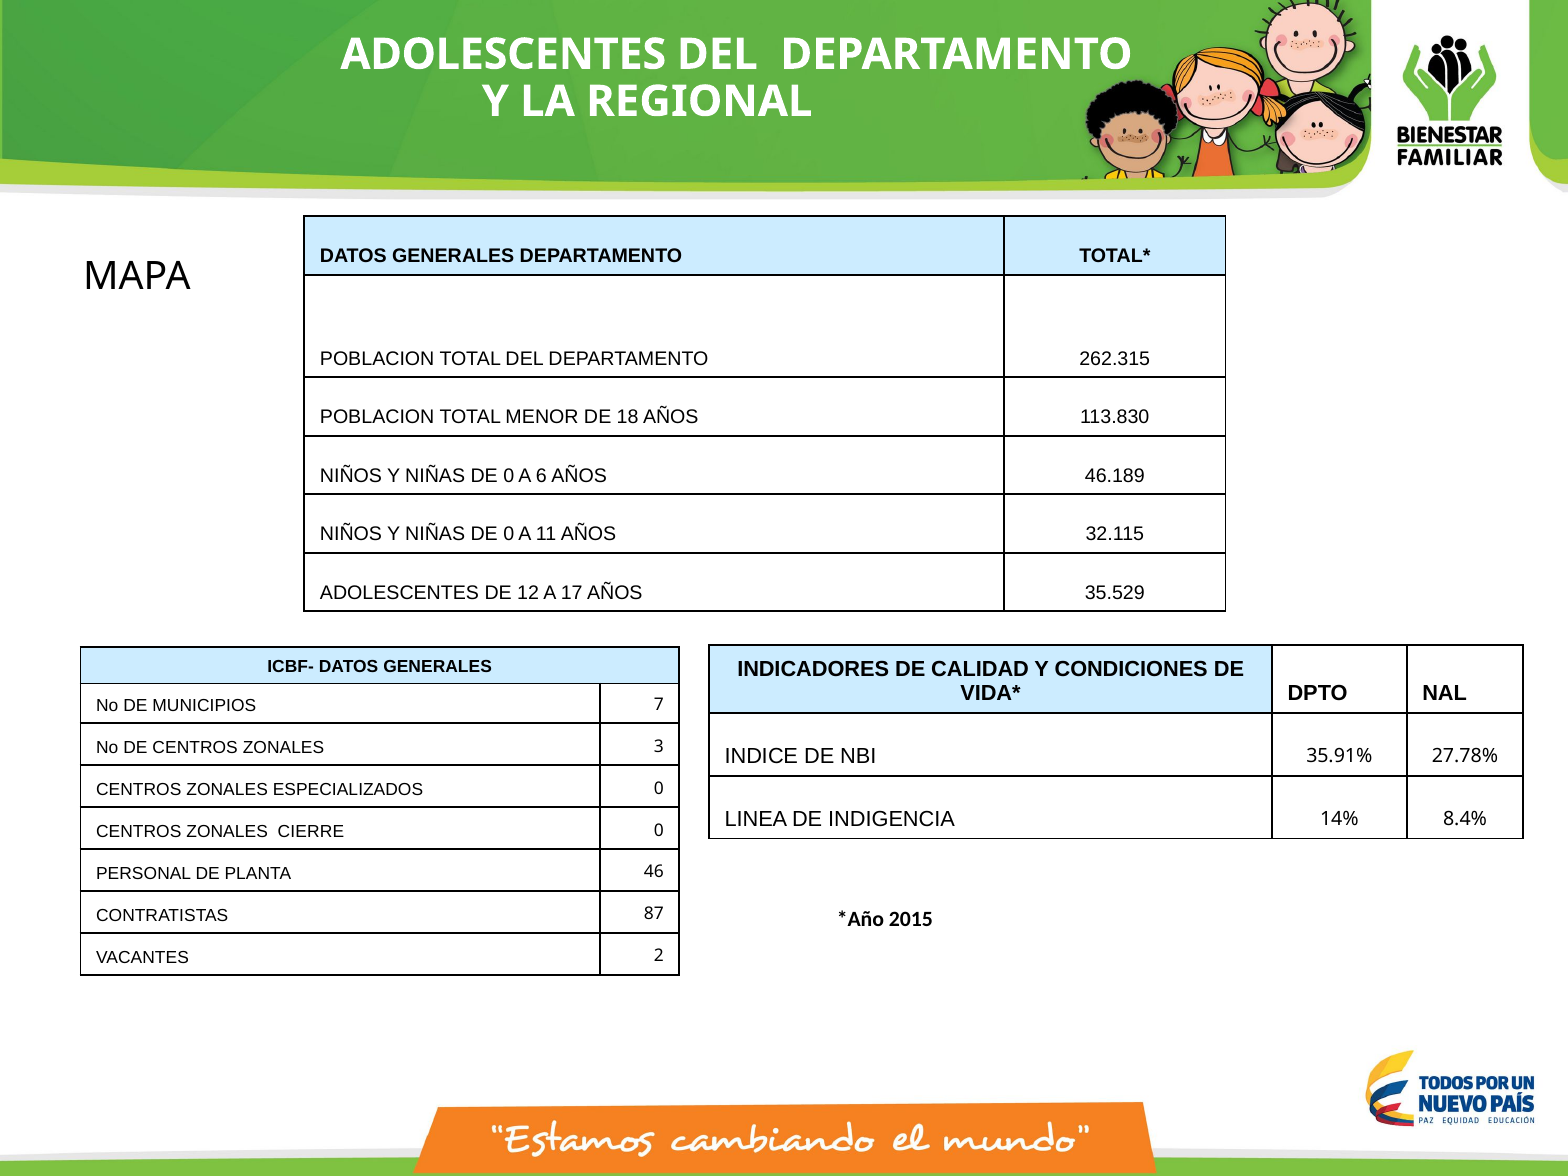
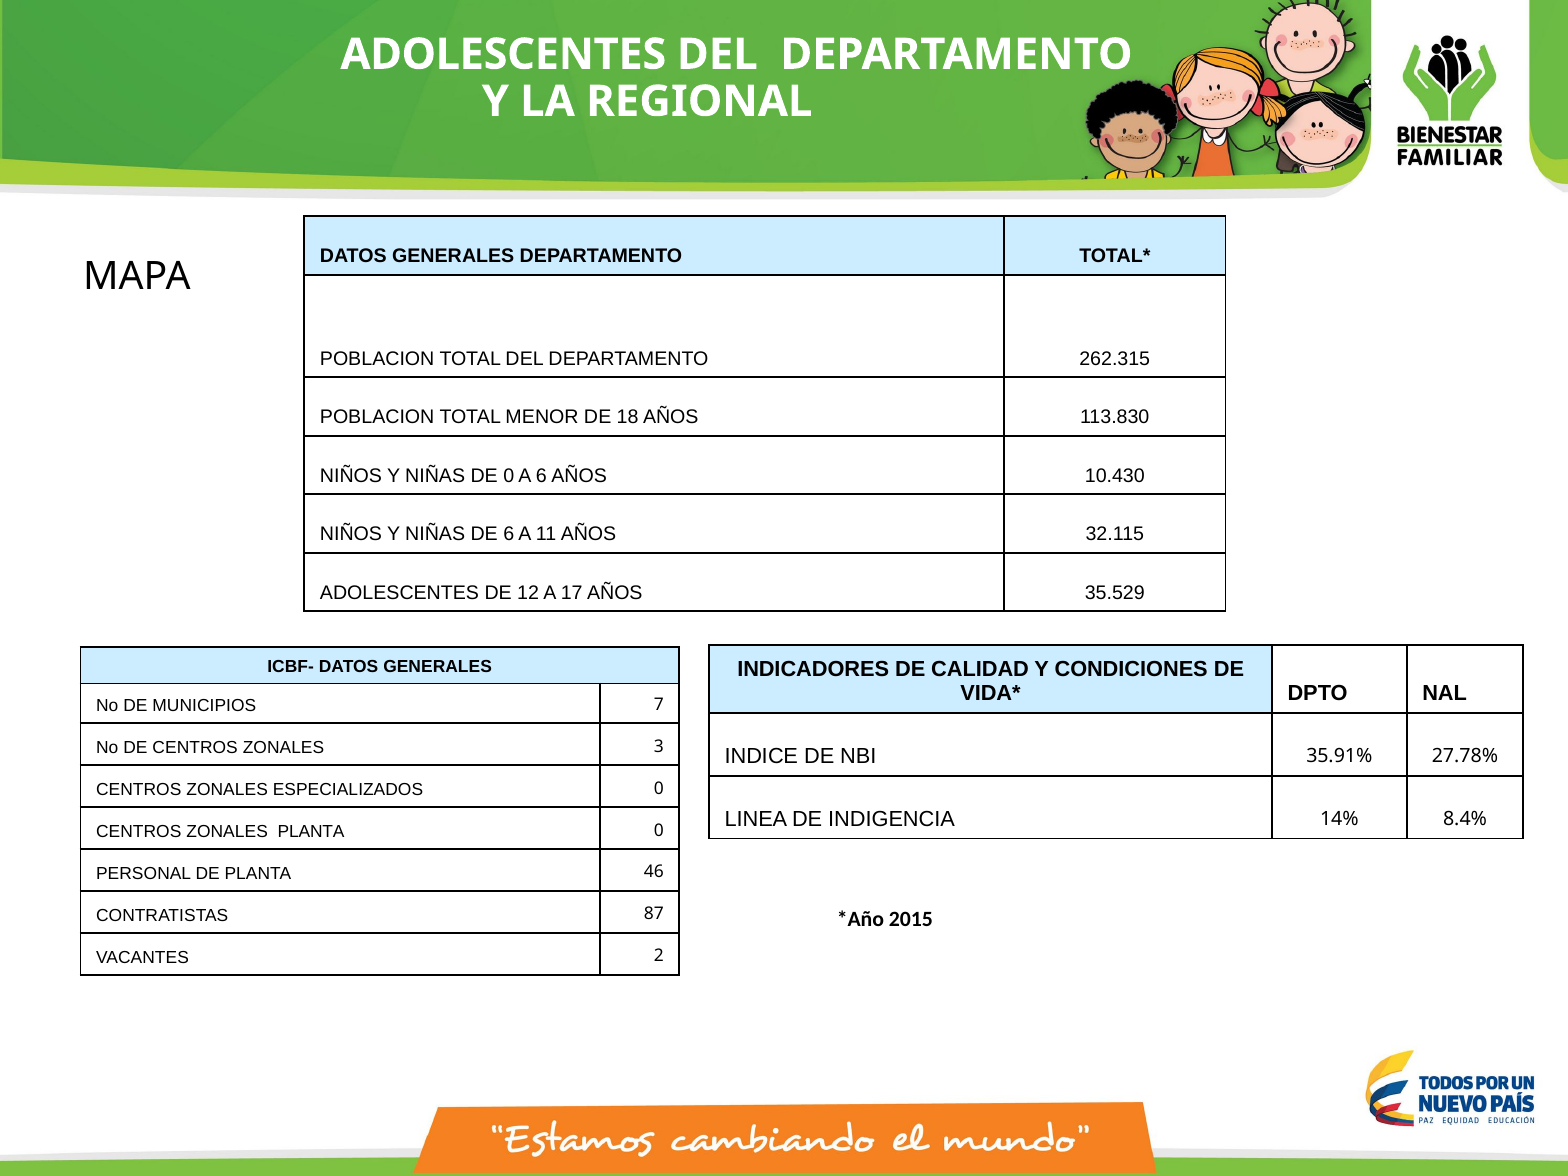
46.189: 46.189 -> 10.430
0 at (509, 534): 0 -> 6
ZONALES CIERRE: CIERRE -> PLANTA
